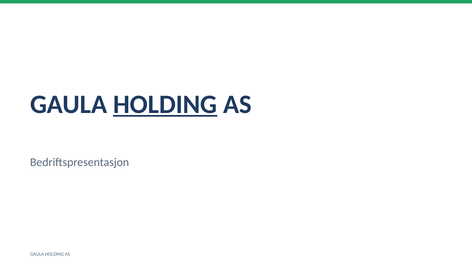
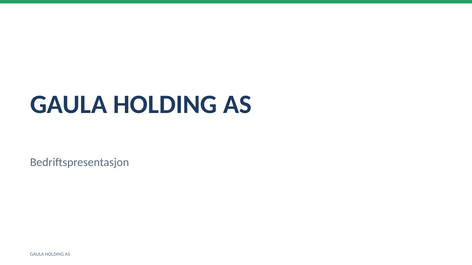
HOLDING at (165, 105) underline: present -> none
